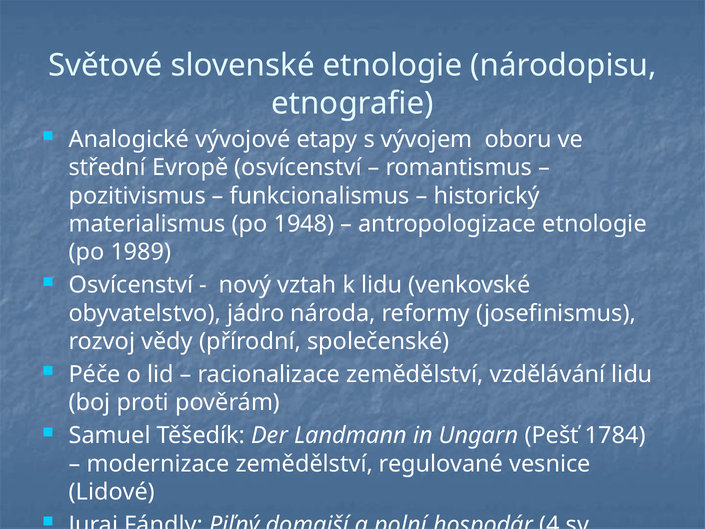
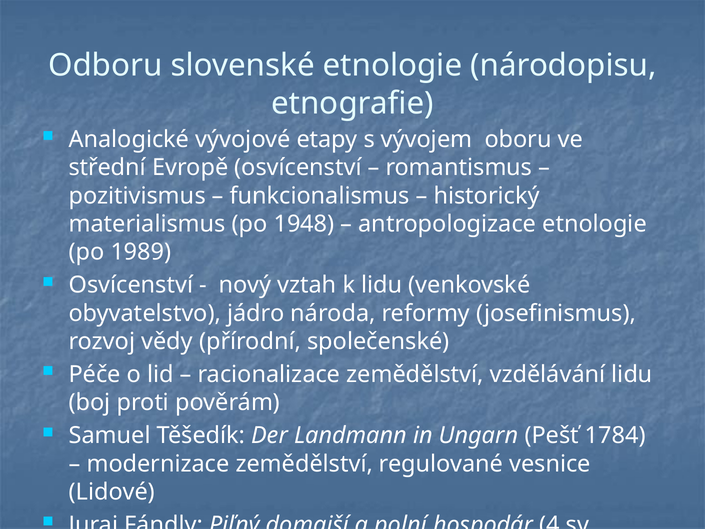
Světové: Světové -> Odboru
